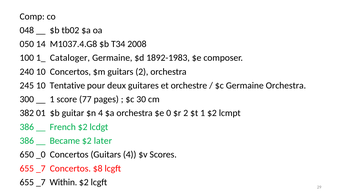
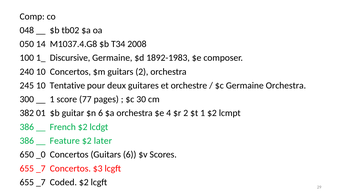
Cataloger: Cataloger -> Discursive
$n 4: 4 -> 6
0: 0 -> 4
Became: Became -> Feature
Guitars 4: 4 -> 6
$8: $8 -> $3
Within: Within -> Coded
